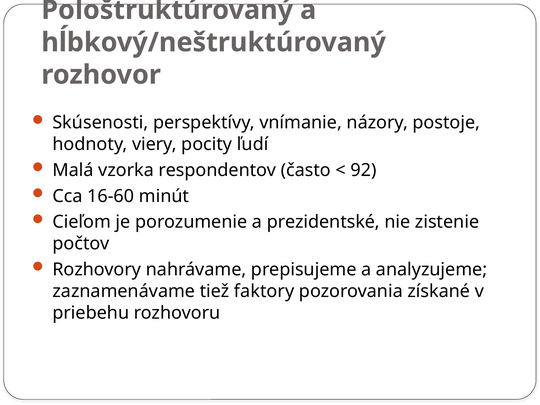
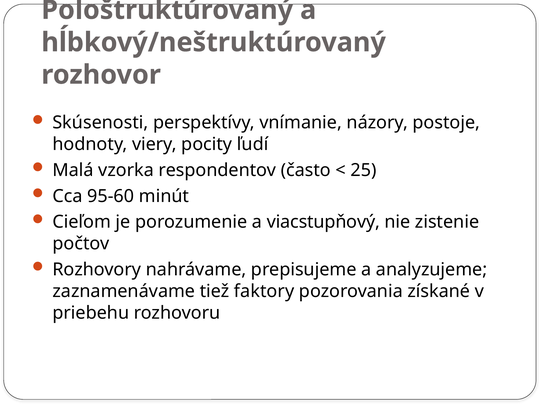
92: 92 -> 25
16-60: 16-60 -> 95-60
prezidentské: prezidentské -> viacstupňový
